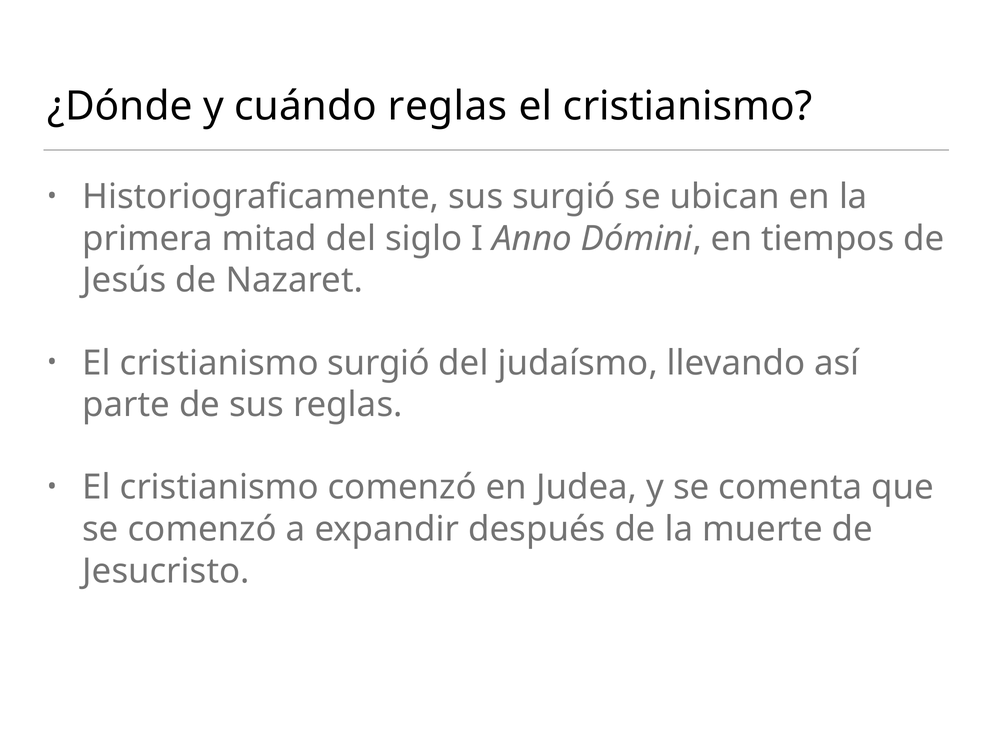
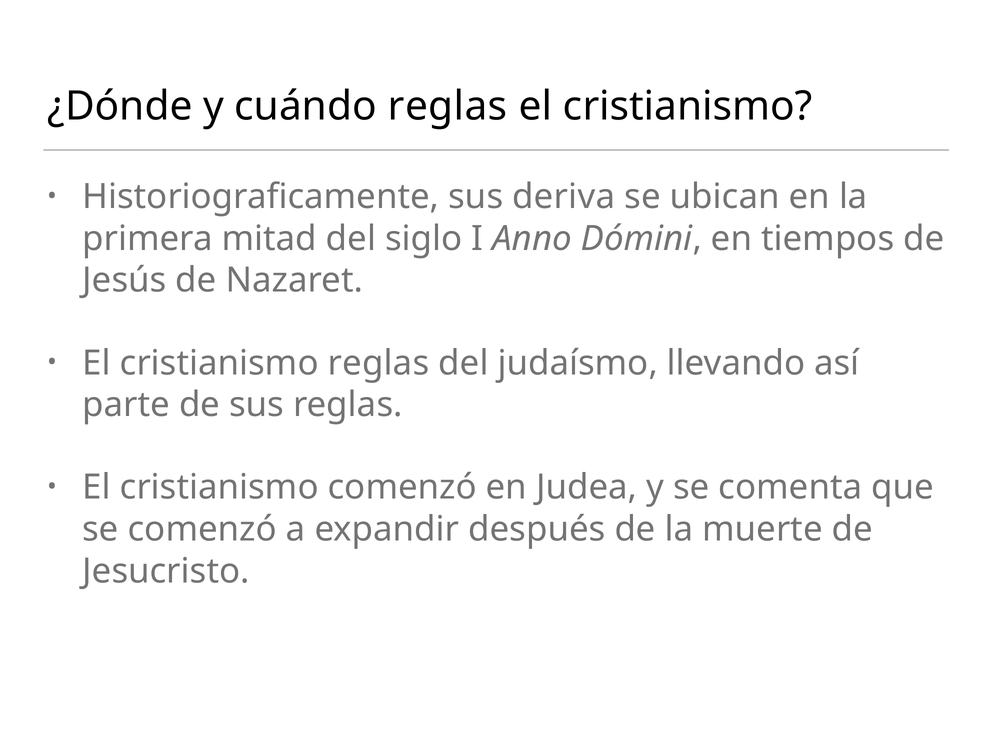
sus surgió: surgió -> deriva
cristianismo surgió: surgió -> reglas
